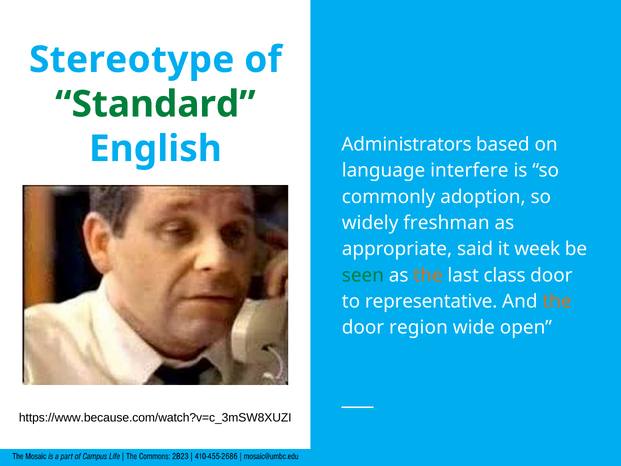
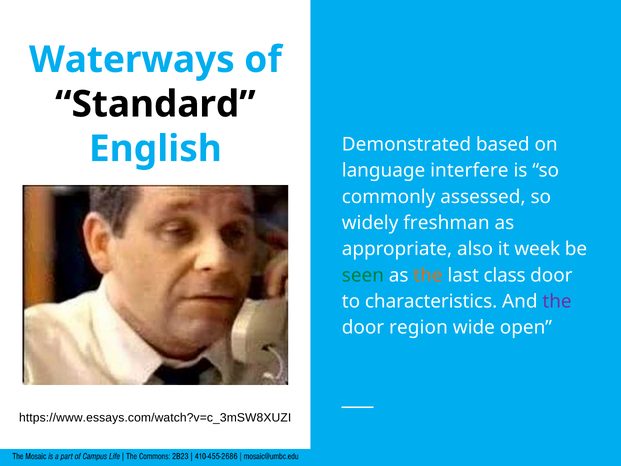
Stereotype: Stereotype -> Waterways
Standard colour: green -> black
Administrators: Administrators -> Demonstrated
adoption: adoption -> assessed
said: said -> also
representative: representative -> characteristics
the at (557, 301) colour: orange -> purple
https://www.because.com/watch?v=c_3mSW8XUZI: https://www.because.com/watch?v=c_3mSW8XUZI -> https://www.essays.com/watch?v=c_3mSW8XUZI
